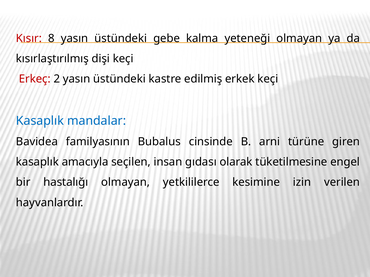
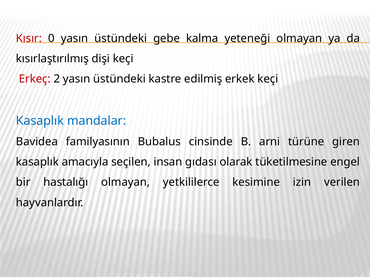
8: 8 -> 0
